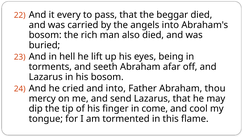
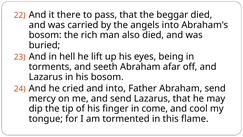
every: every -> there
Abraham thou: thou -> send
